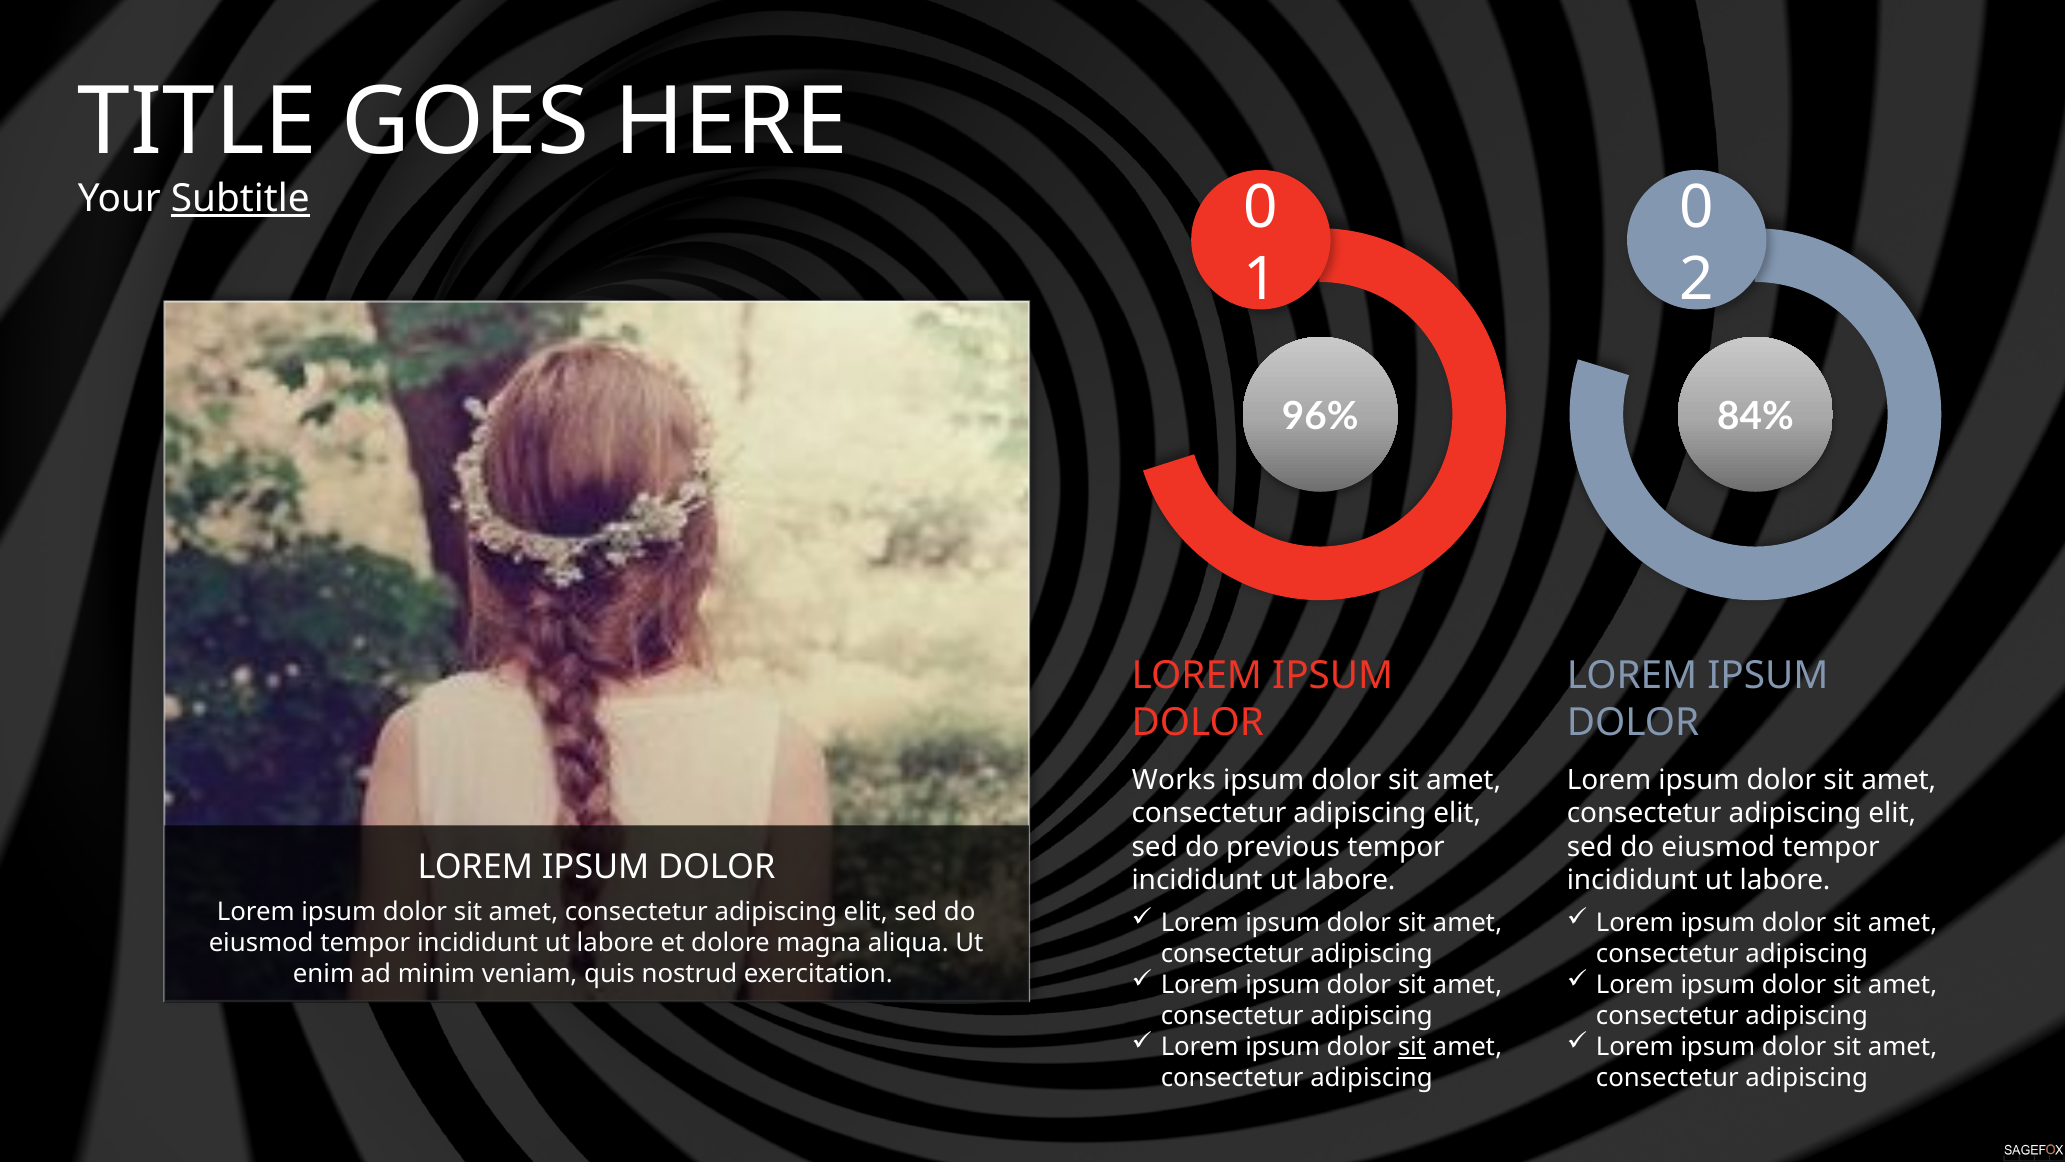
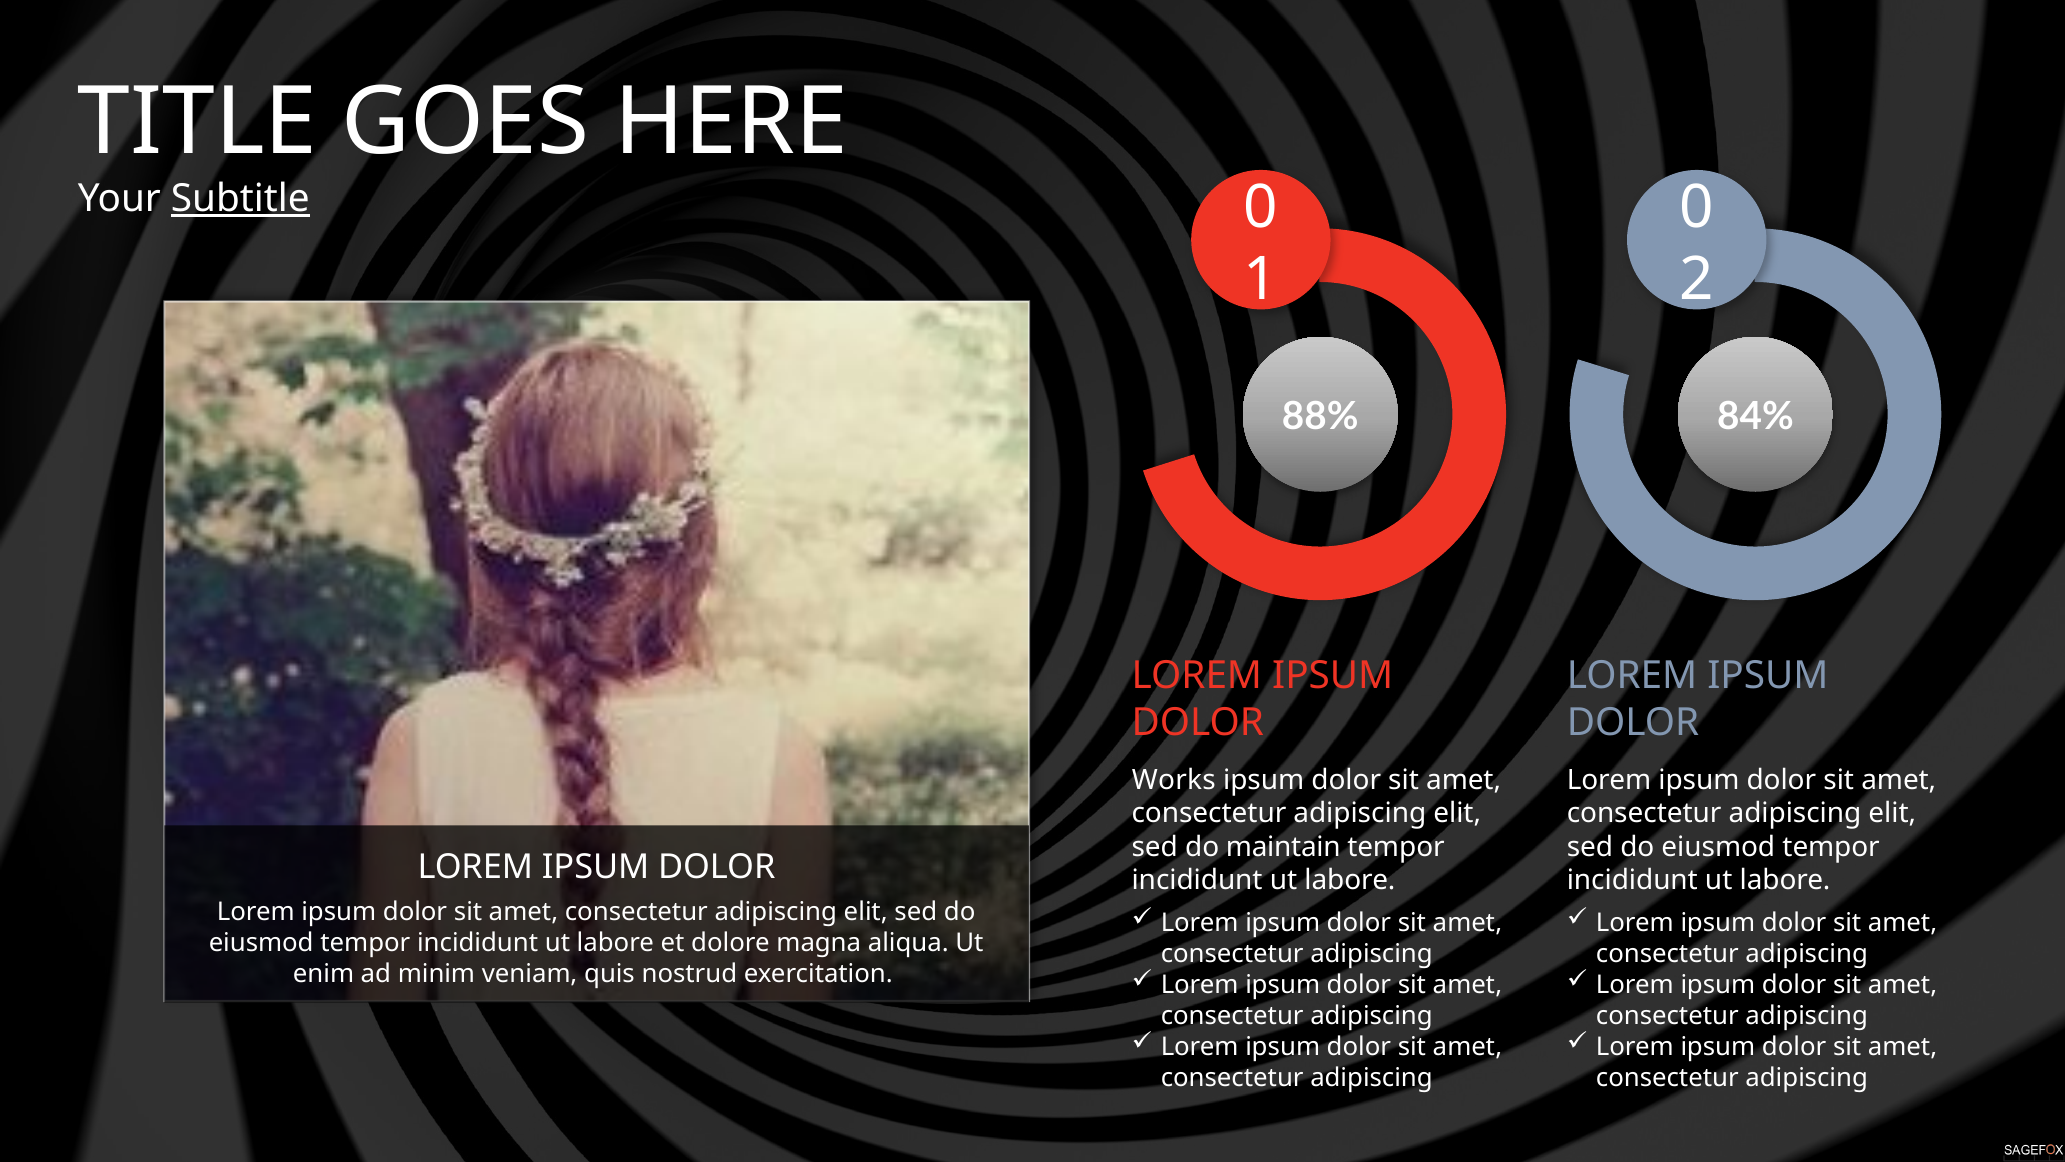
96%: 96% -> 88%
previous: previous -> maintain
sit at (1412, 1047) underline: present -> none
